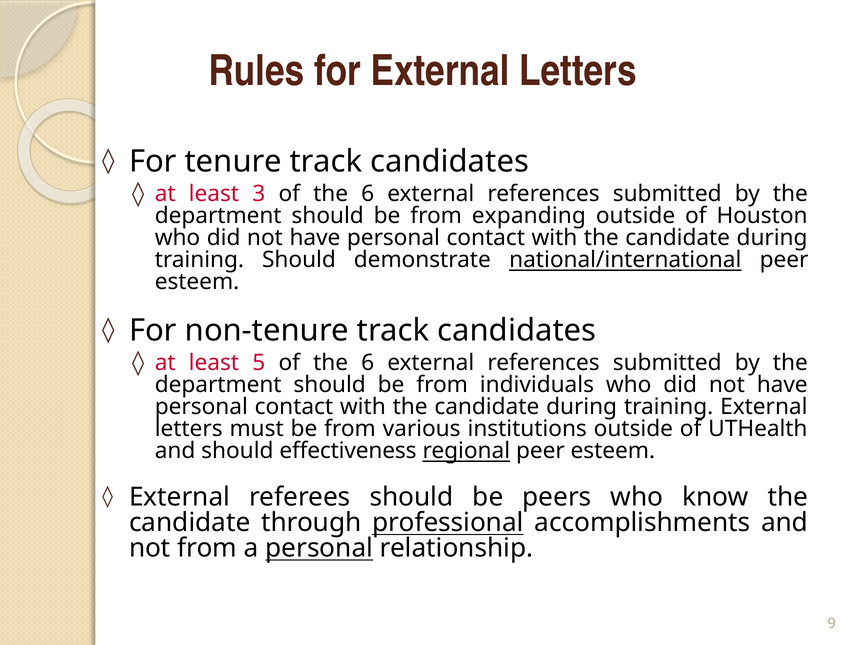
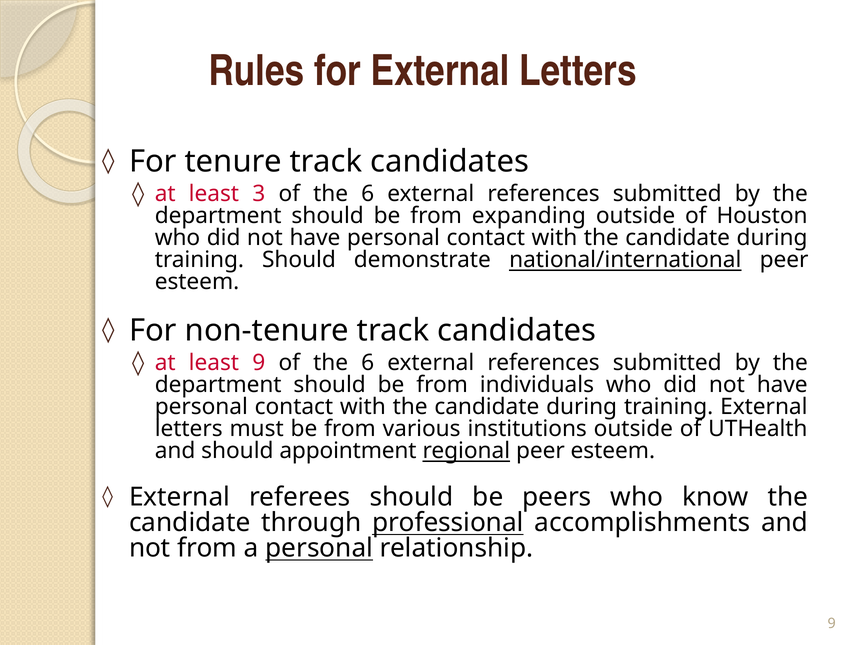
least 5: 5 -> 9
effectiveness: effectiveness -> appointment
